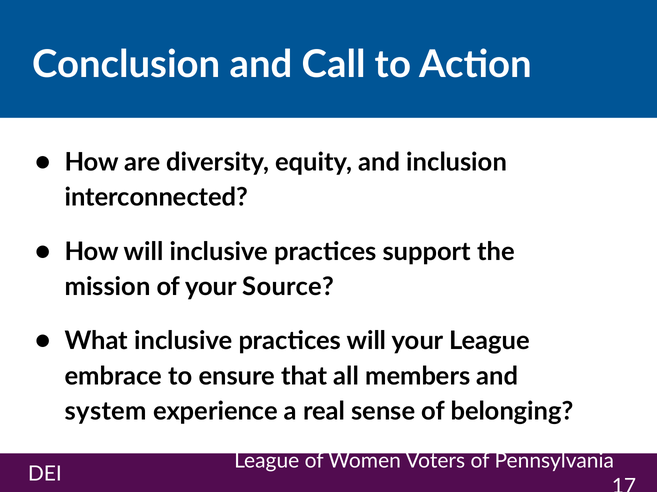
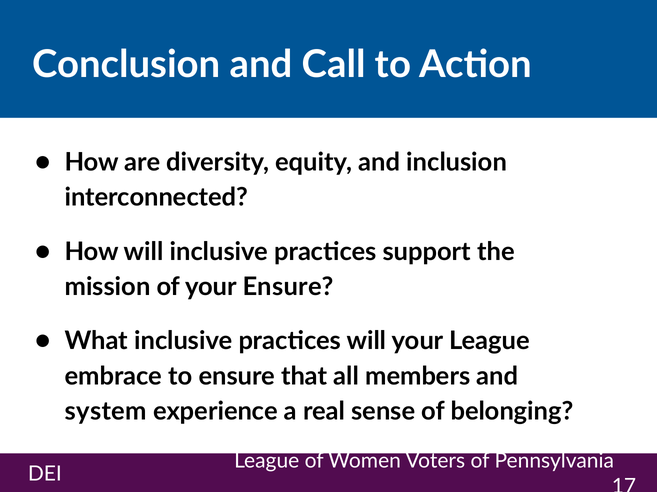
your Source: Source -> Ensure
